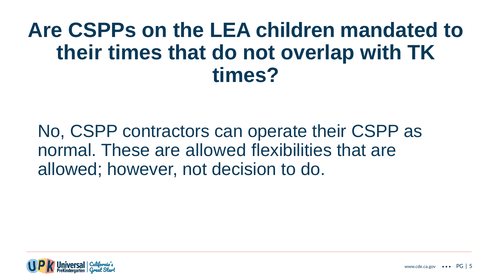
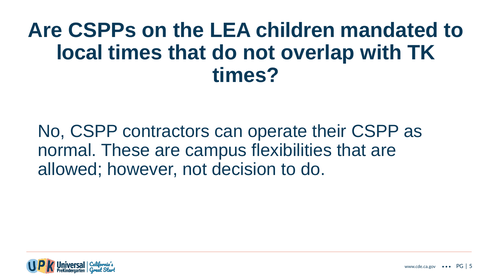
their at (79, 53): their -> local
These are allowed: allowed -> campus
